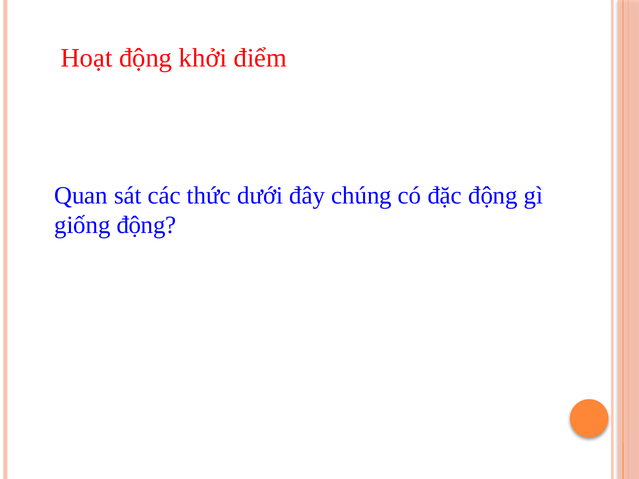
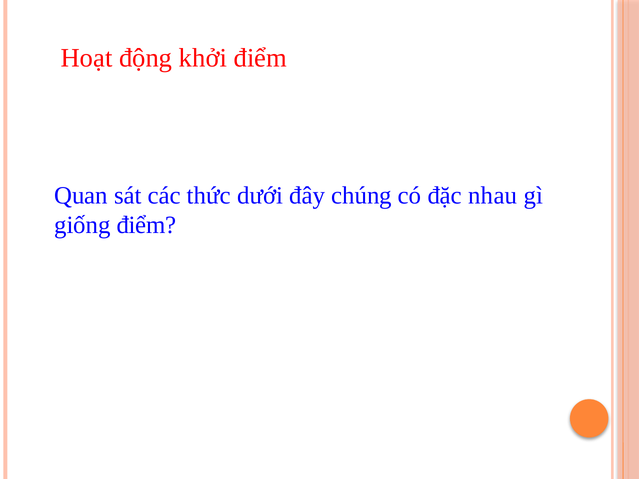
đặc động: động -> nhau
giống động: động -> điểm
